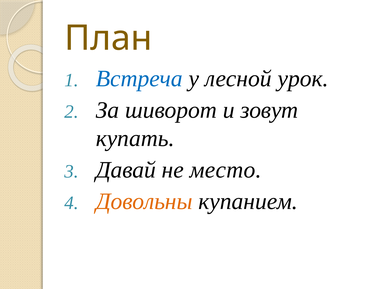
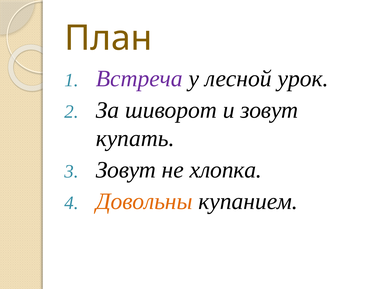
Встреча colour: blue -> purple
Давай at (126, 170): Давай -> Зовут
место: место -> хлопка
